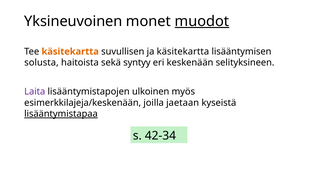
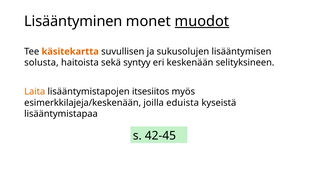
Yksineuvoinen: Yksineuvoinen -> Lisääntyminen
ja käsitekartta: käsitekartta -> sukusolujen
Laita colour: purple -> orange
ulkoinen: ulkoinen -> itsesiitos
jaetaan: jaetaan -> eduista
lisääntymistapaa underline: present -> none
42-34: 42-34 -> 42-45
